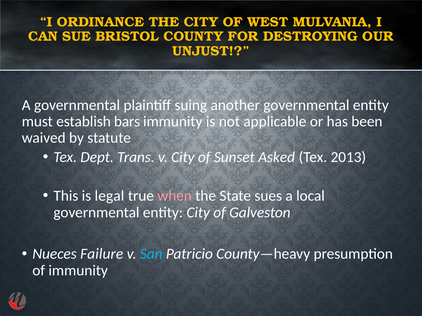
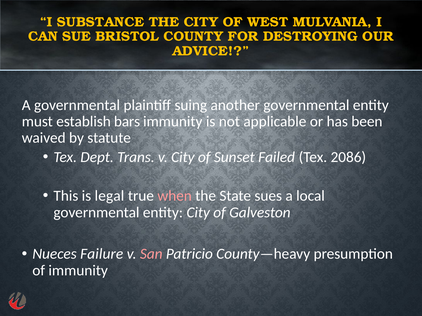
ORDINANCE: ORDINANCE -> SUBSTANCE
UNJUST: UNJUST -> ADVICE
Asked: Asked -> Failed
2013: 2013 -> 2086
San colour: light blue -> pink
